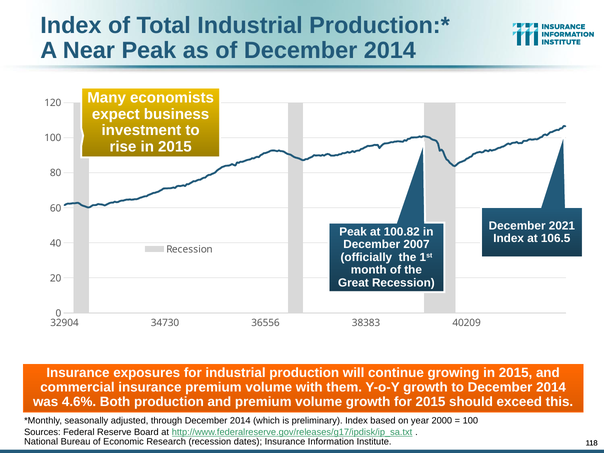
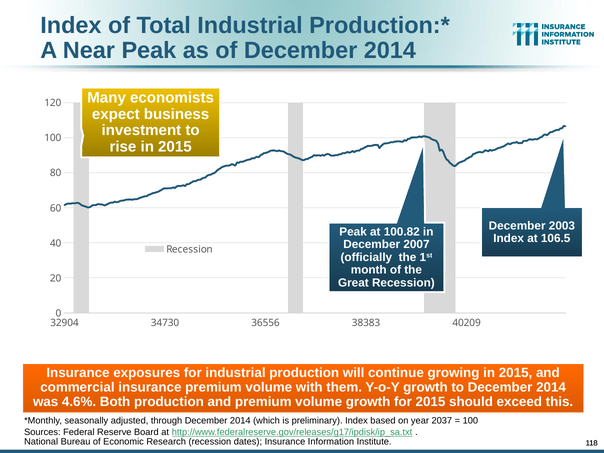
2021: 2021 -> 2003
2000: 2000 -> 2037
